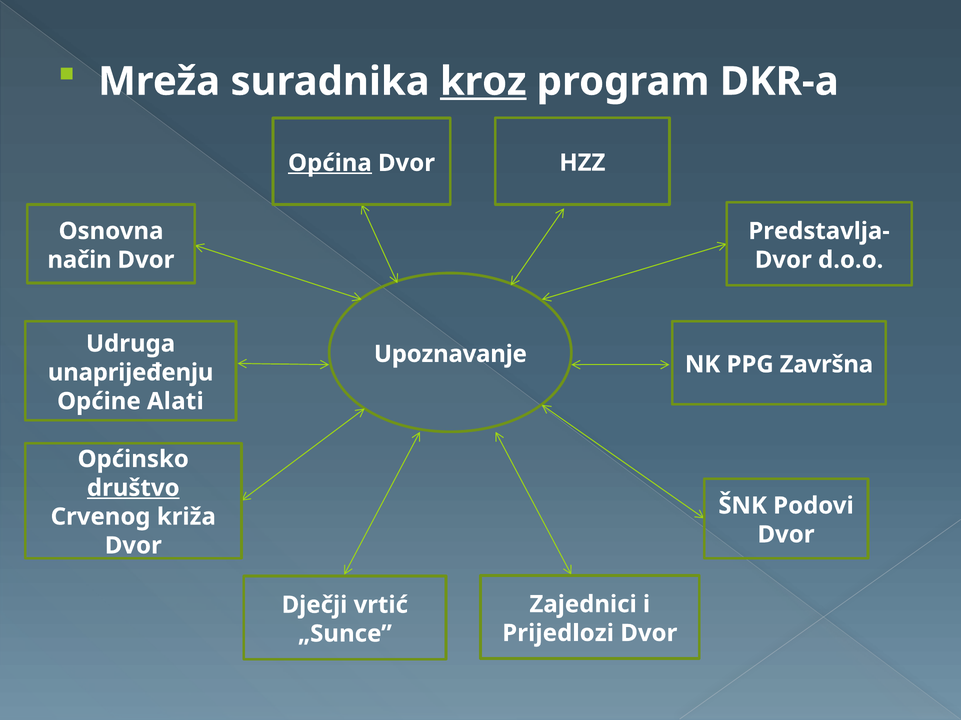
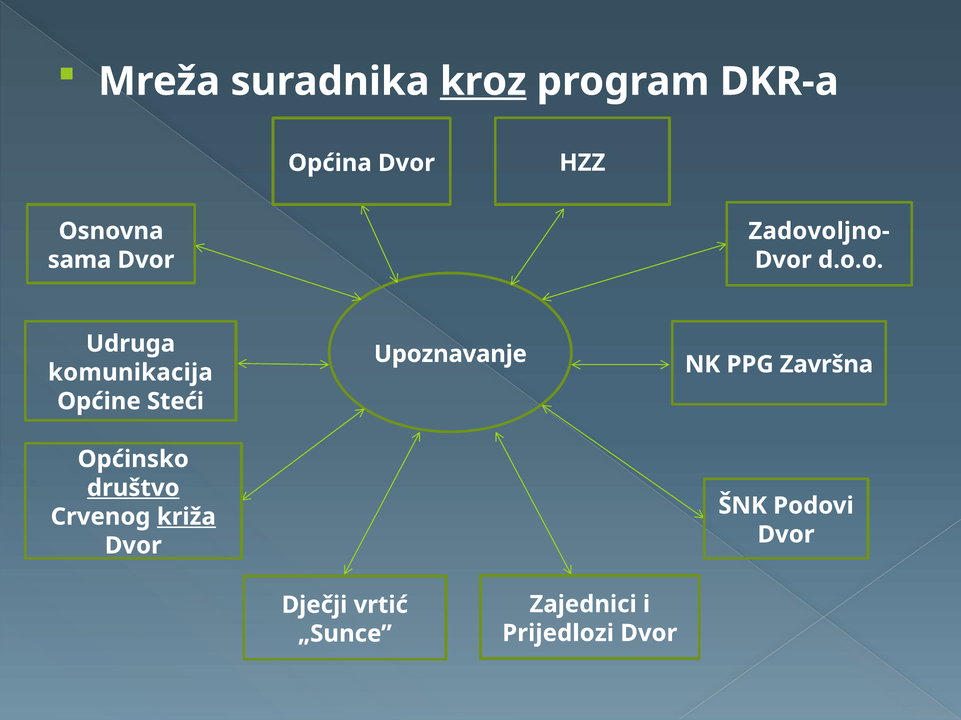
Općina underline: present -> none
Predstavlja-: Predstavlja- -> Zadovoljno-
način: način -> sama
unaprijeđenju: unaprijeđenju -> komunikacija
Alati: Alati -> Steći
križa underline: none -> present
